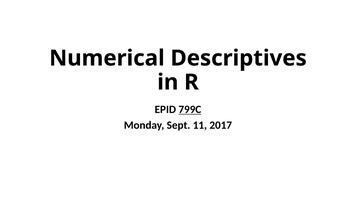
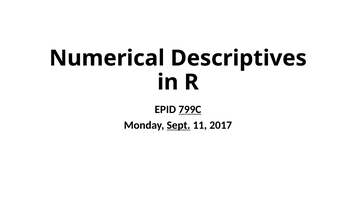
Sept underline: none -> present
